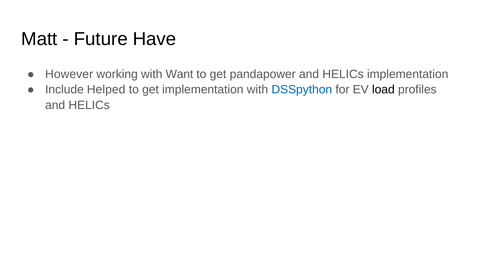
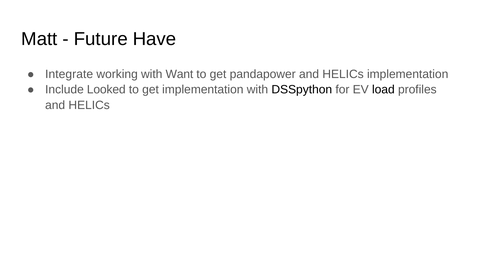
However: However -> Integrate
Helped: Helped -> Looked
DSSpython colour: blue -> black
